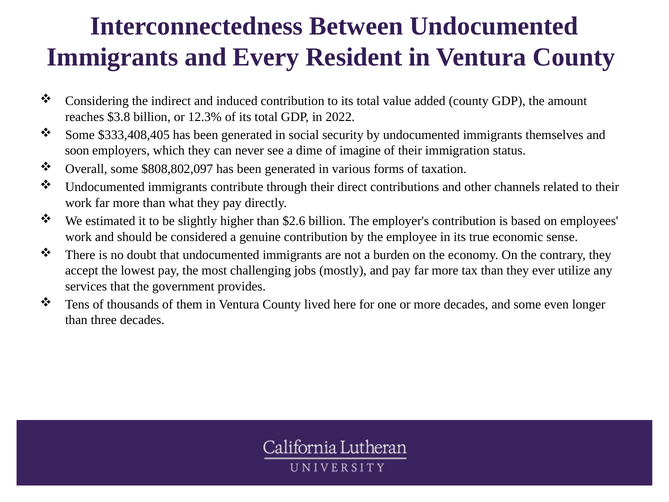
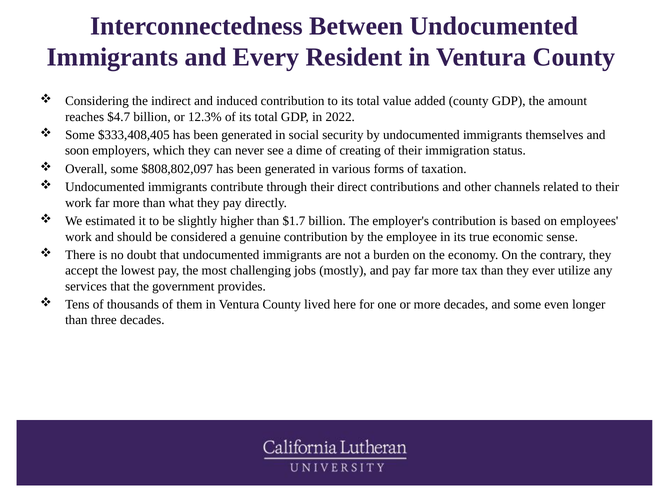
$3.8: $3.8 -> $4.7
imagine: imagine -> creating
$2.6: $2.6 -> $1.7
